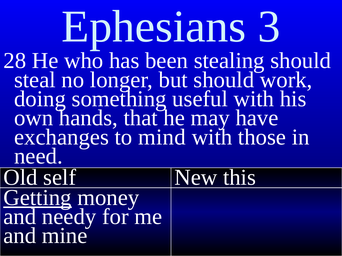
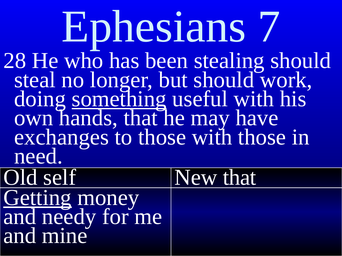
3: 3 -> 7
something underline: none -> present
to mind: mind -> those
New this: this -> that
